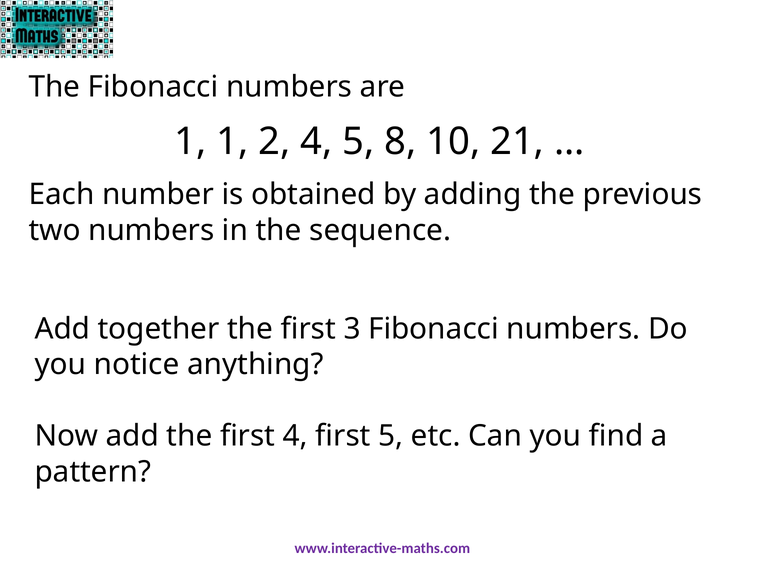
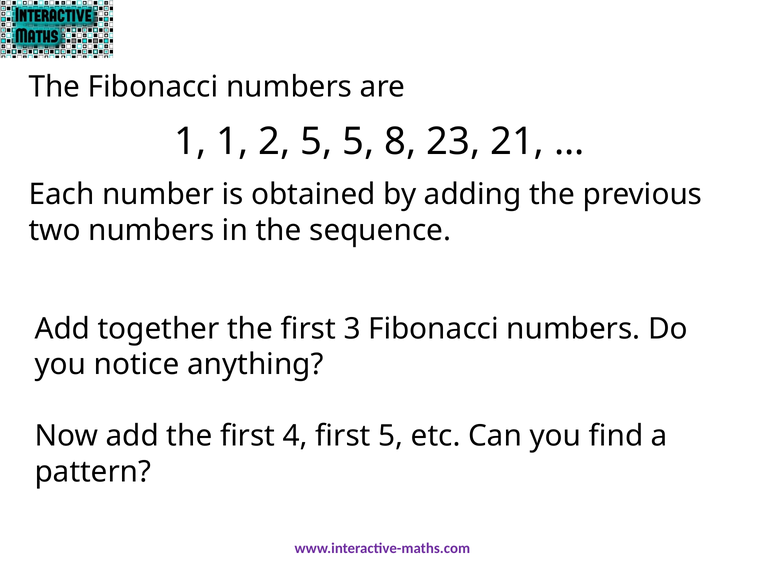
2 4: 4 -> 5
10: 10 -> 23
